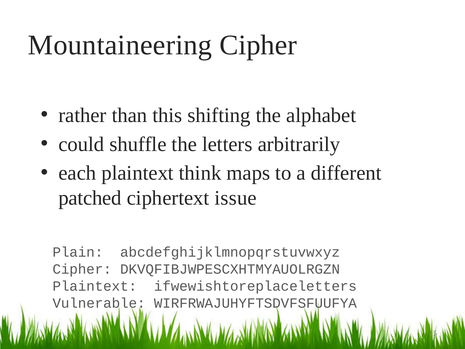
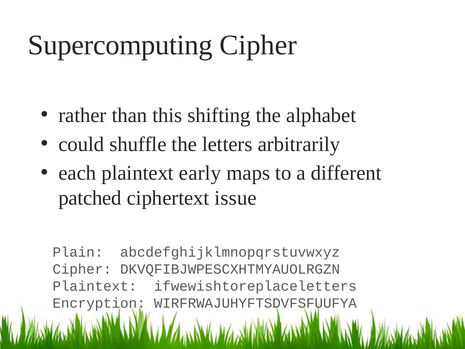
Mountaineering: Mountaineering -> Supercomputing
think: think -> early
Vulnerable: Vulnerable -> Encryption
